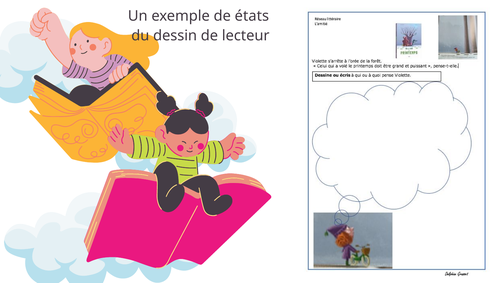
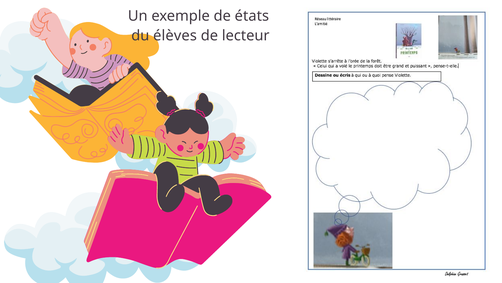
dessin: dessin -> élèves
